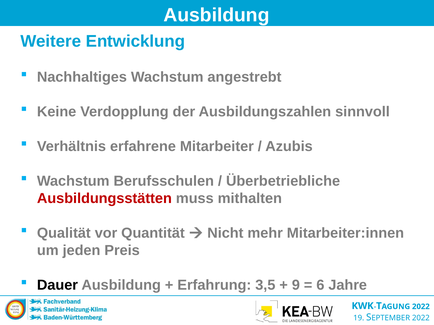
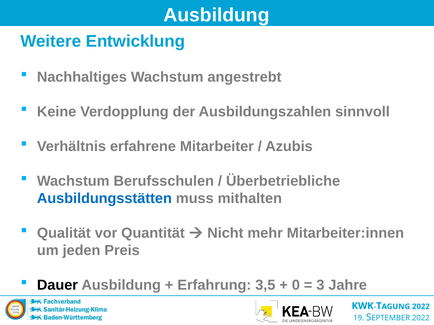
Ausbildungsstätten colour: red -> blue
9: 9 -> 0
6: 6 -> 3
